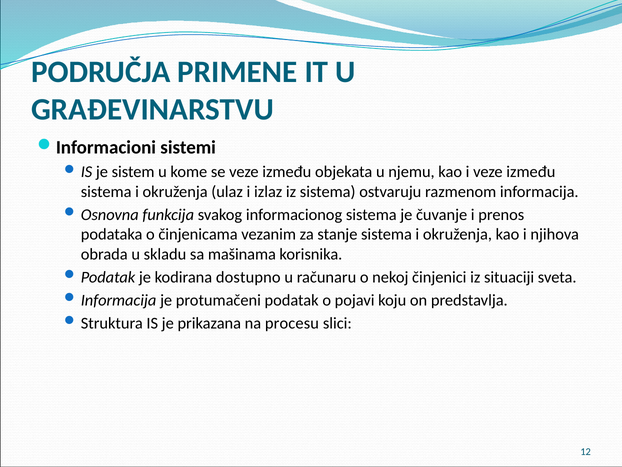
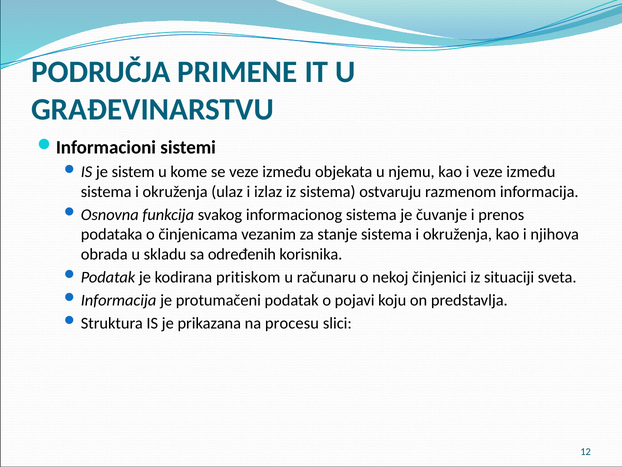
mašinama: mašinama -> određenih
dostupno: dostupno -> pritiskom
